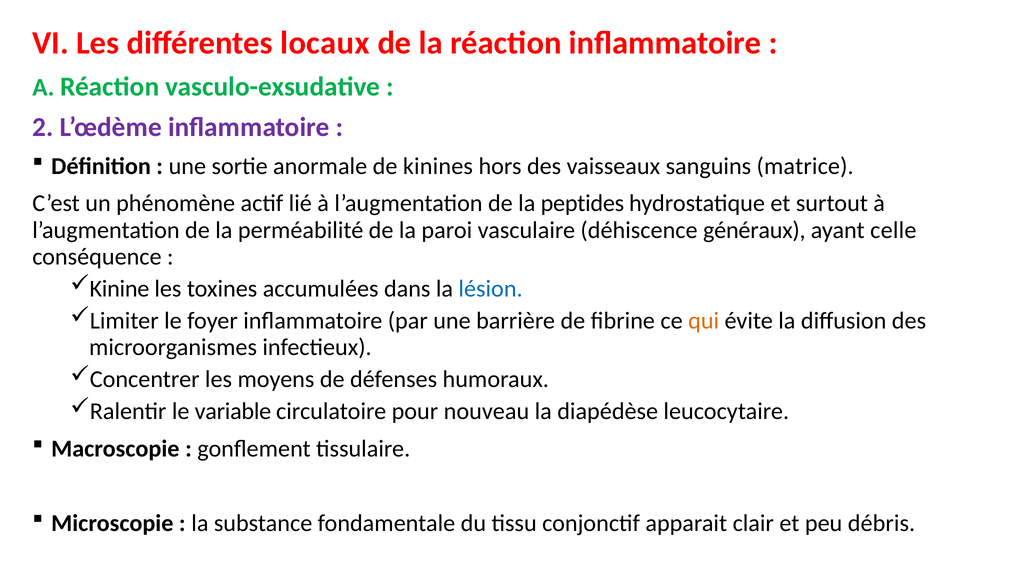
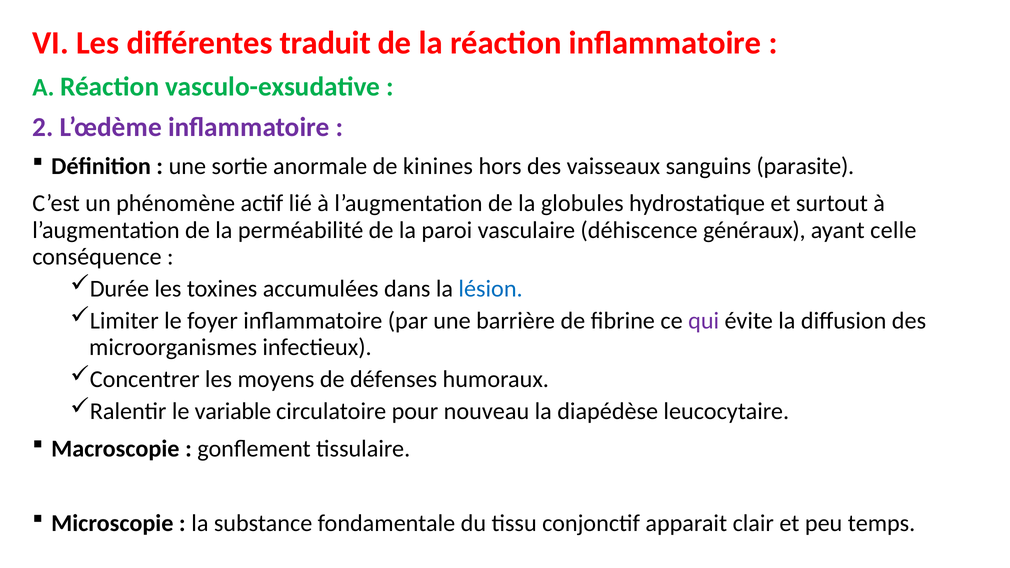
locaux: locaux -> traduit
matrice: matrice -> parasite
peptides: peptides -> globules
Kinine: Kinine -> Durée
qui colour: orange -> purple
débris: débris -> temps
